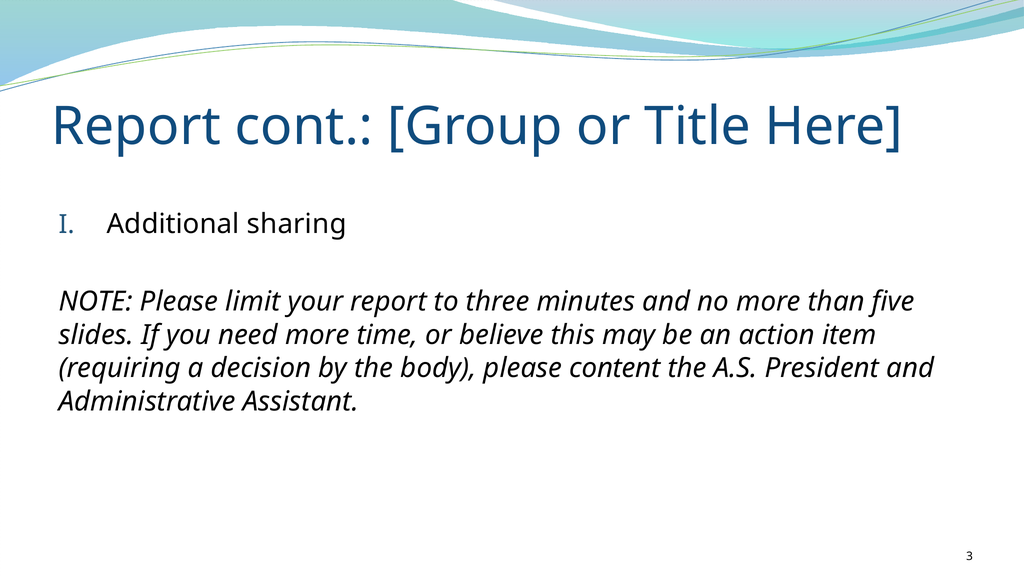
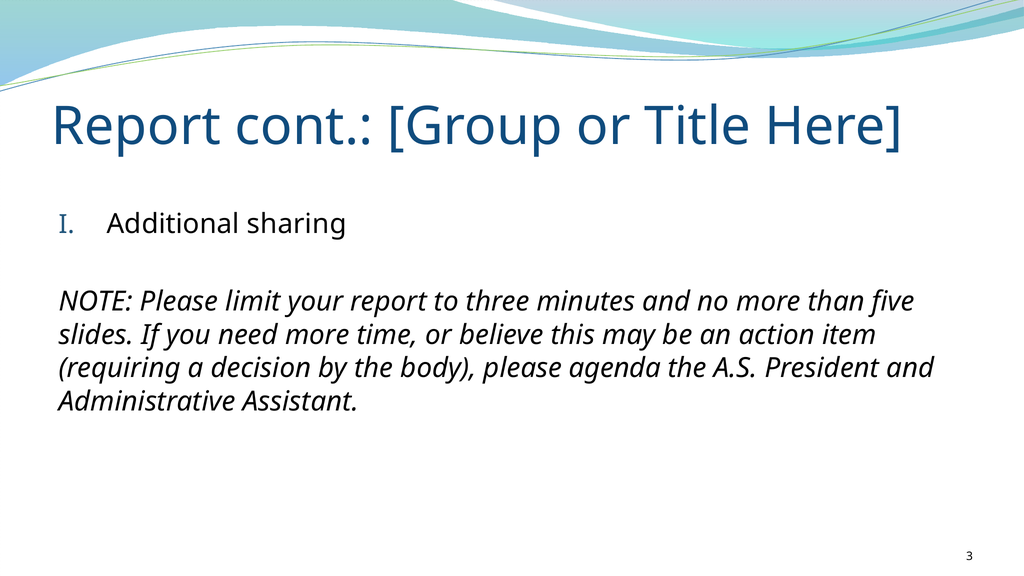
content: content -> agenda
